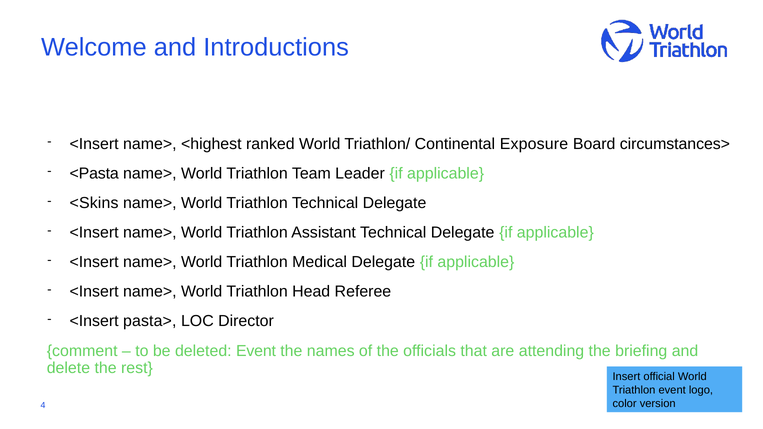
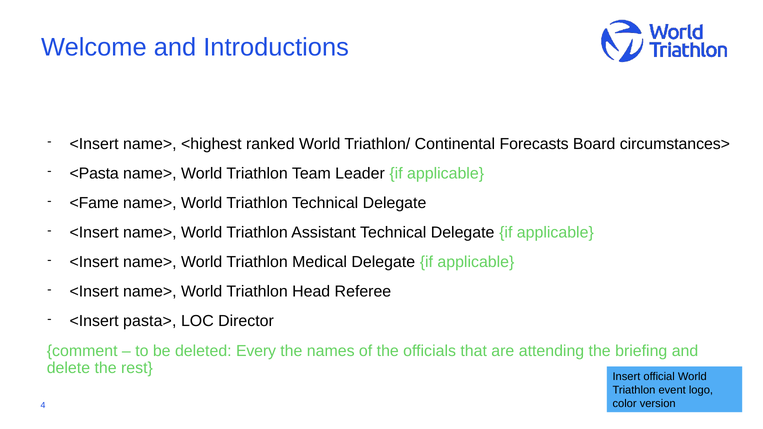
Exposure: Exposure -> Forecasts
<Skins: <Skins -> <Fame
deleted Event: Event -> Every
